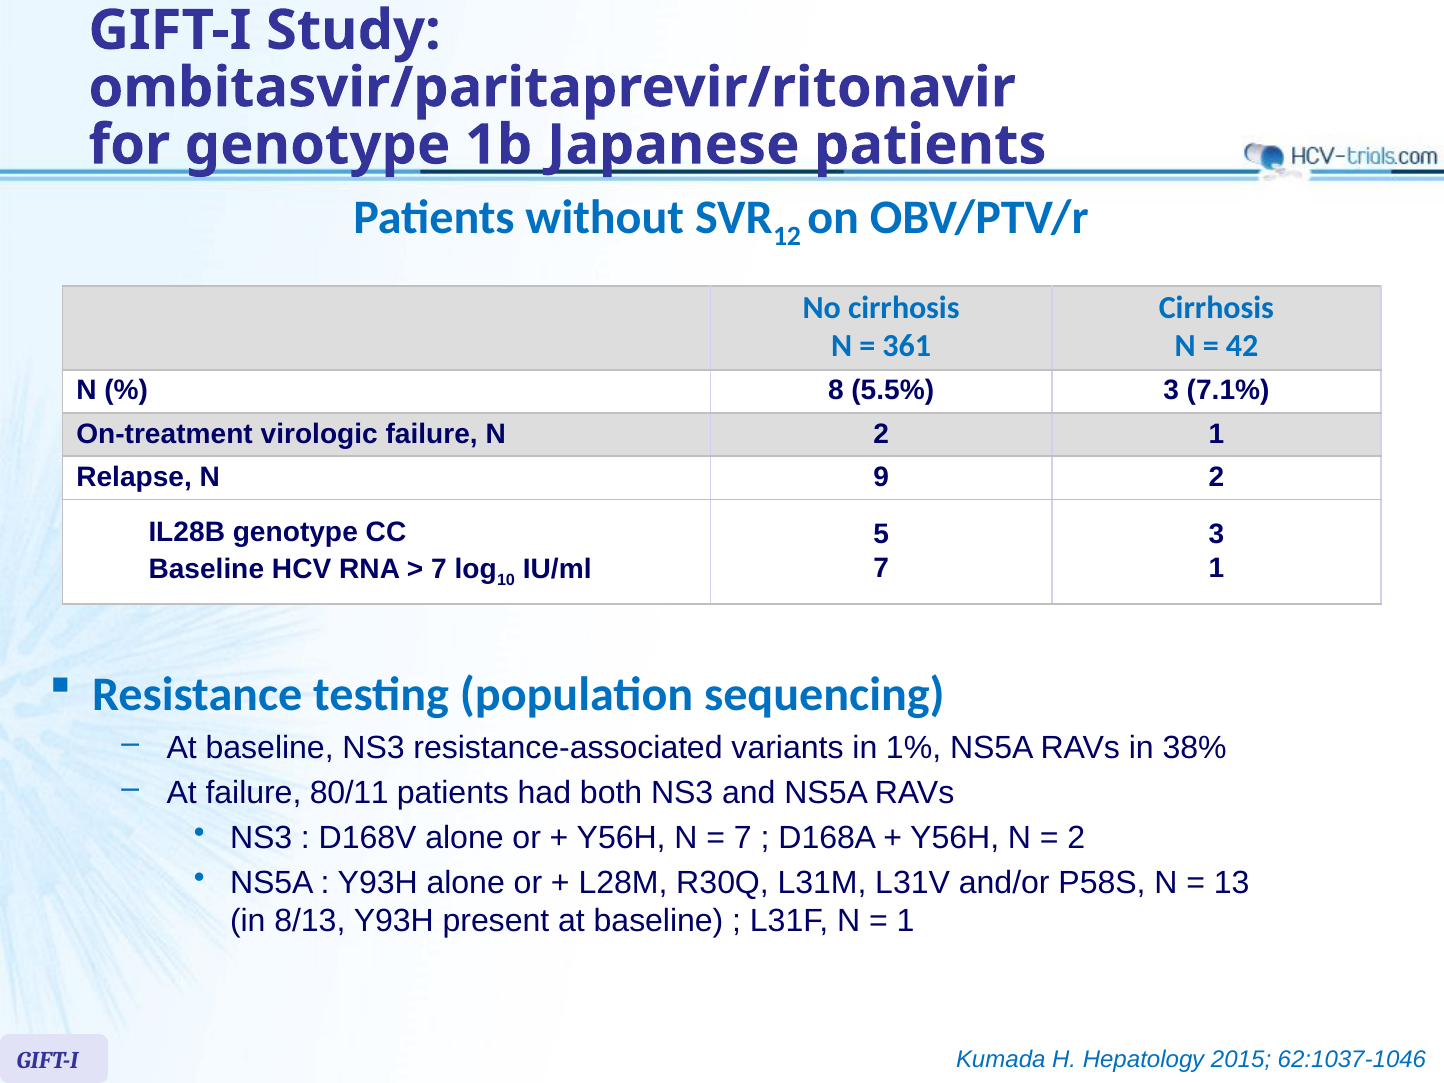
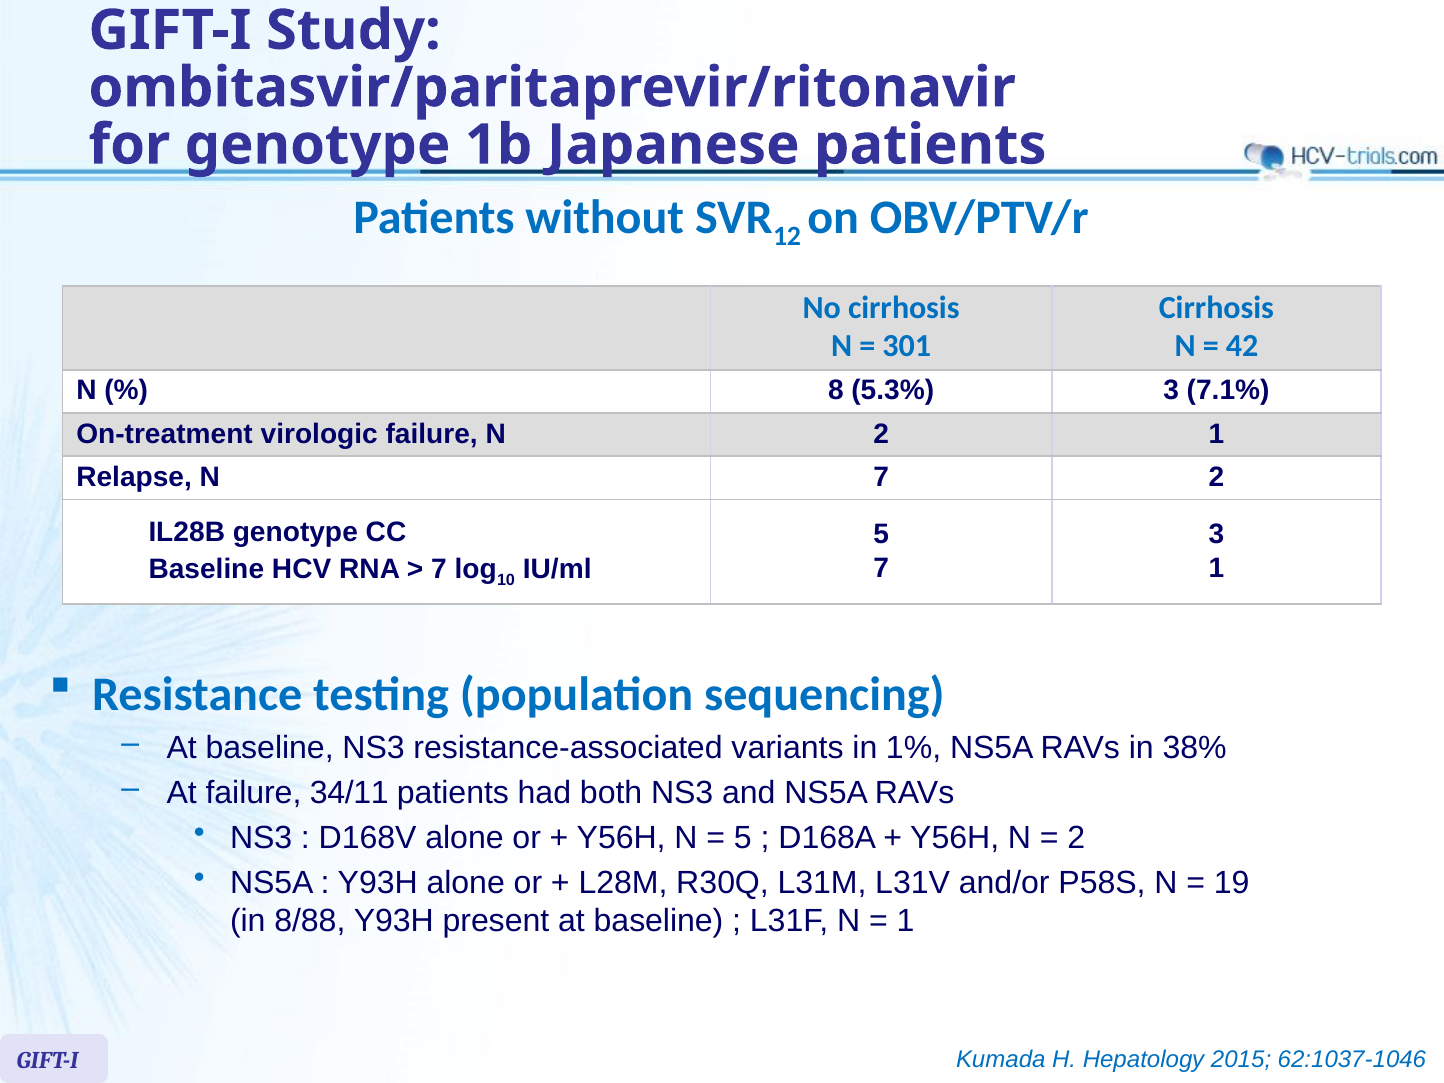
361: 361 -> 301
5.5%: 5.5% -> 5.3%
N 9: 9 -> 7
80/11: 80/11 -> 34/11
7 at (743, 838): 7 -> 5
13: 13 -> 19
8/13: 8/13 -> 8/88
